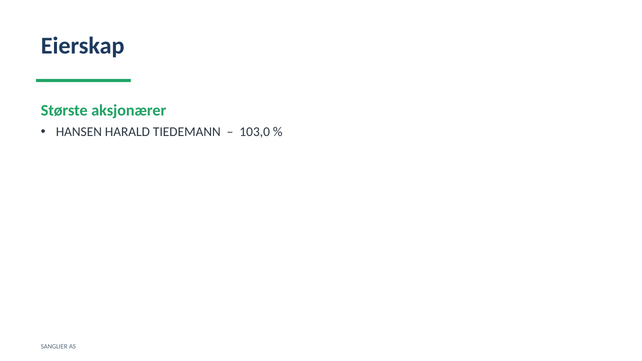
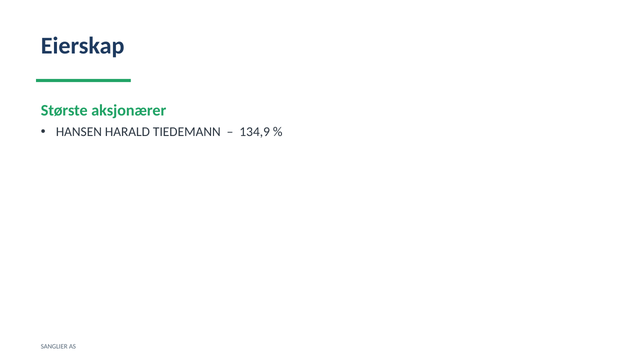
103,0: 103,0 -> 134,9
